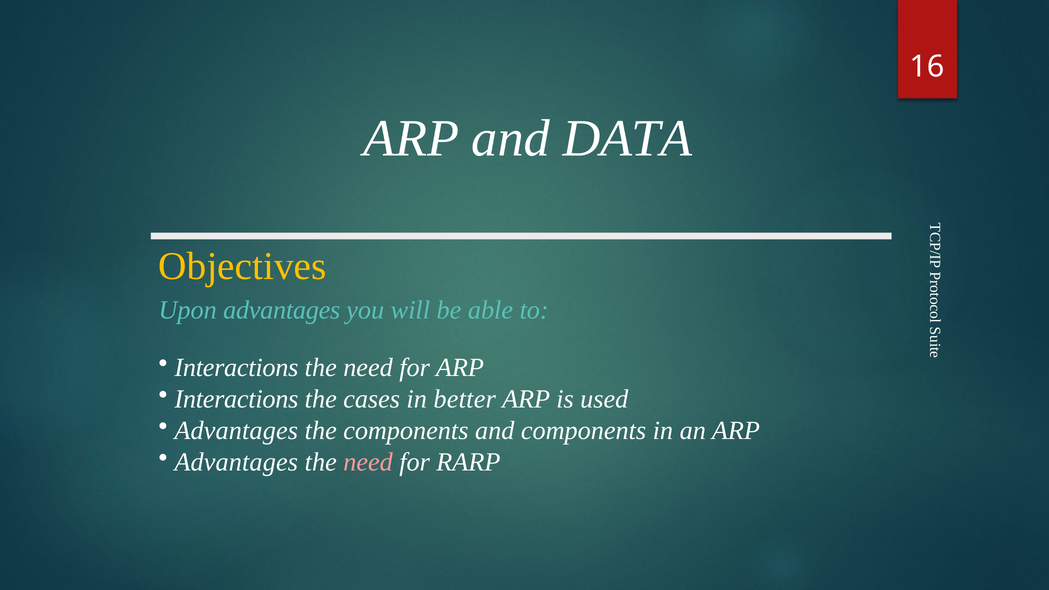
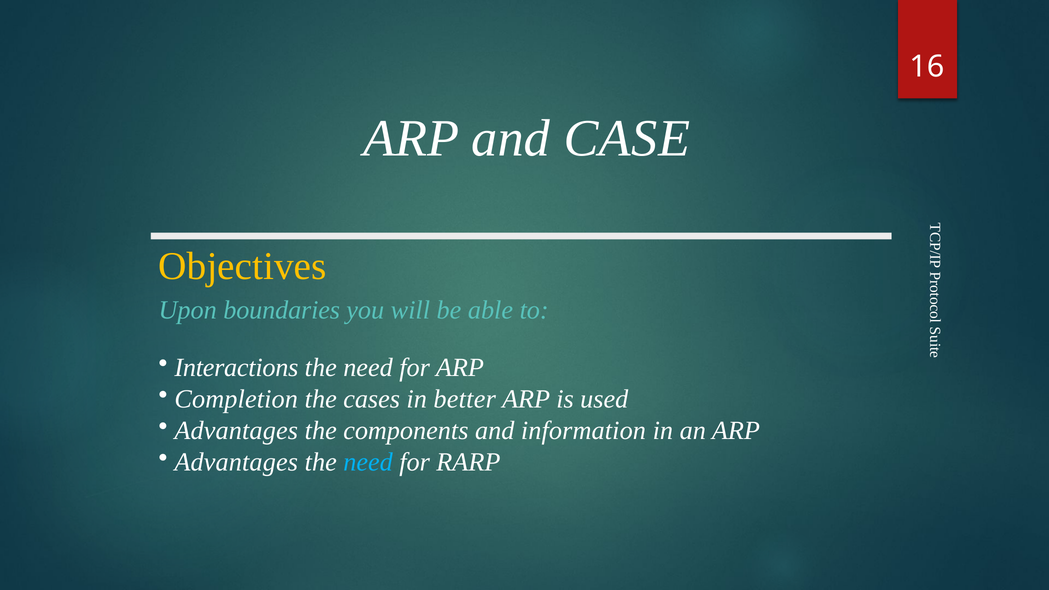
DATA: DATA -> CASE
Upon advantages: advantages -> boundaries
Interactions at (236, 399): Interactions -> Completion
and components: components -> information
need at (368, 462) colour: pink -> light blue
